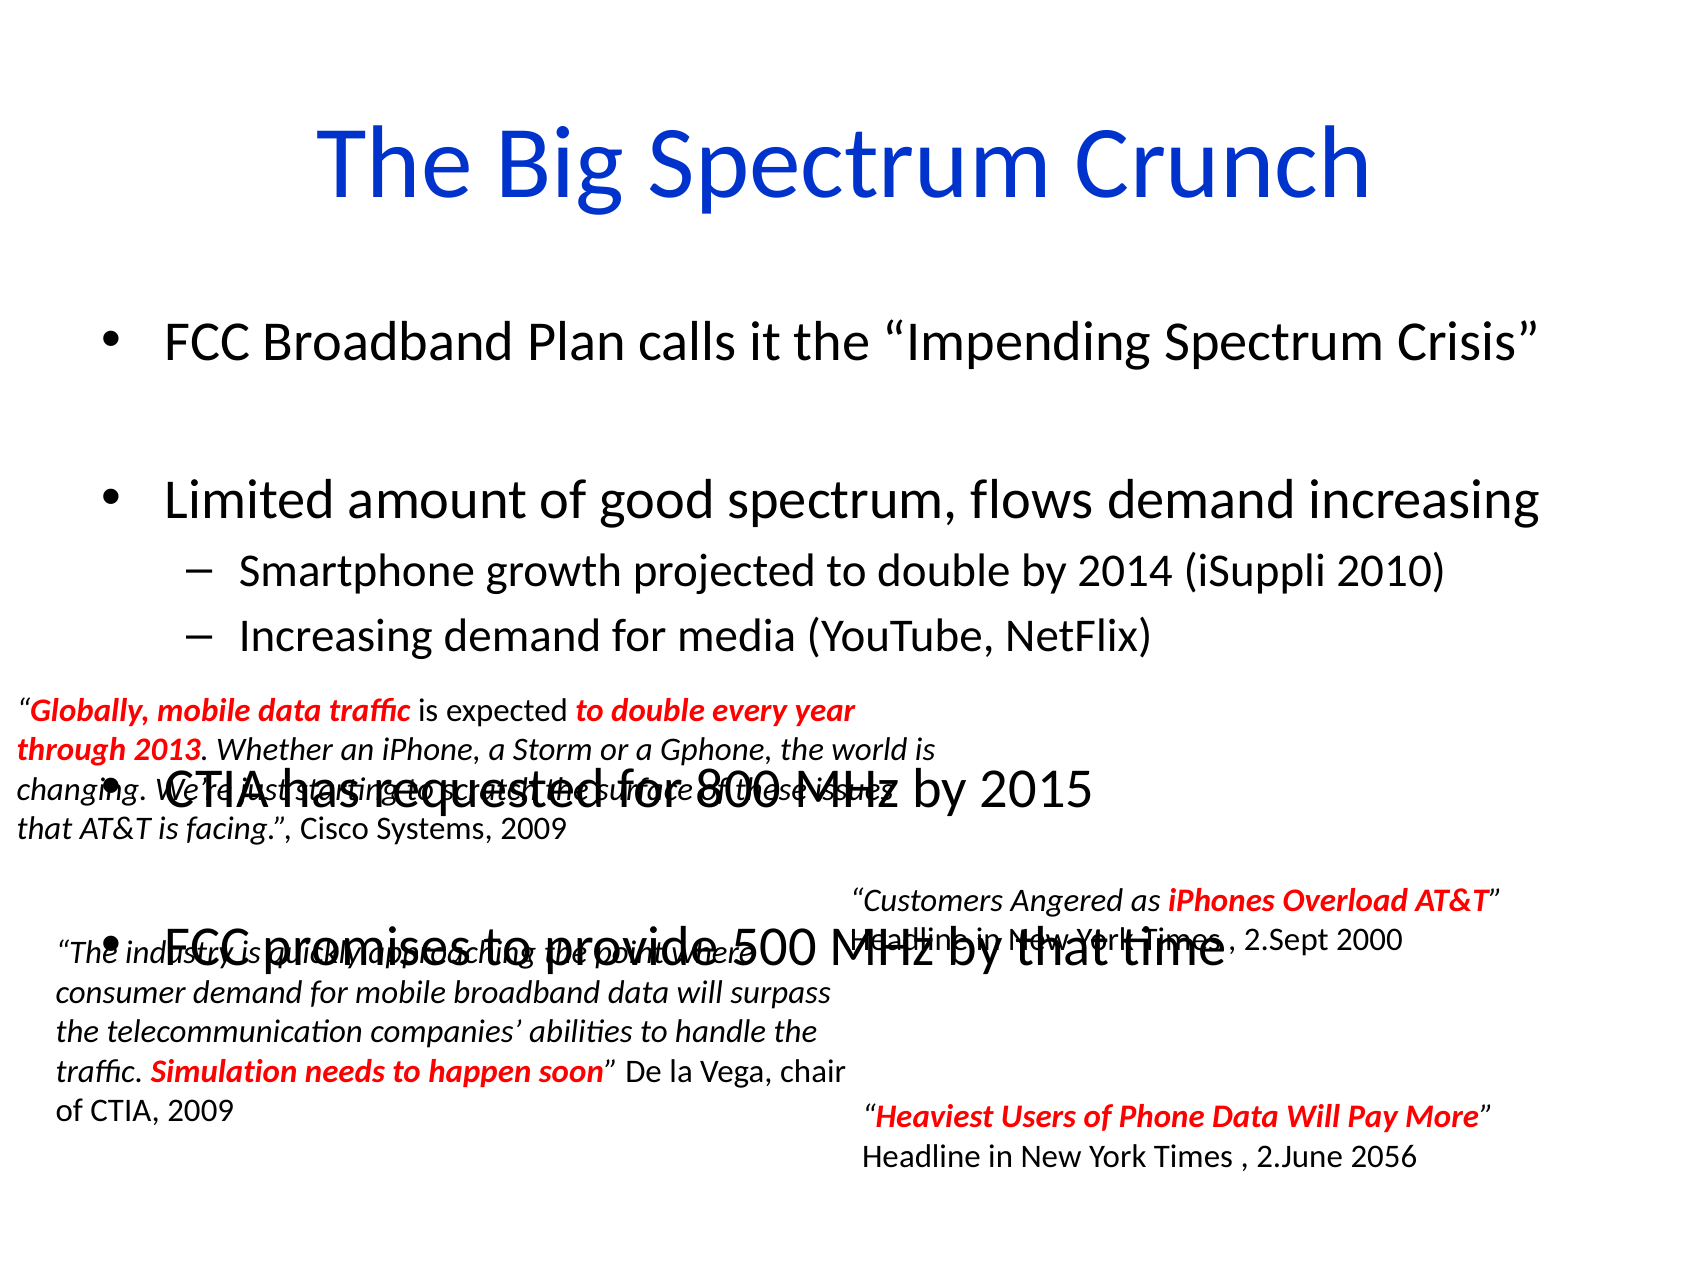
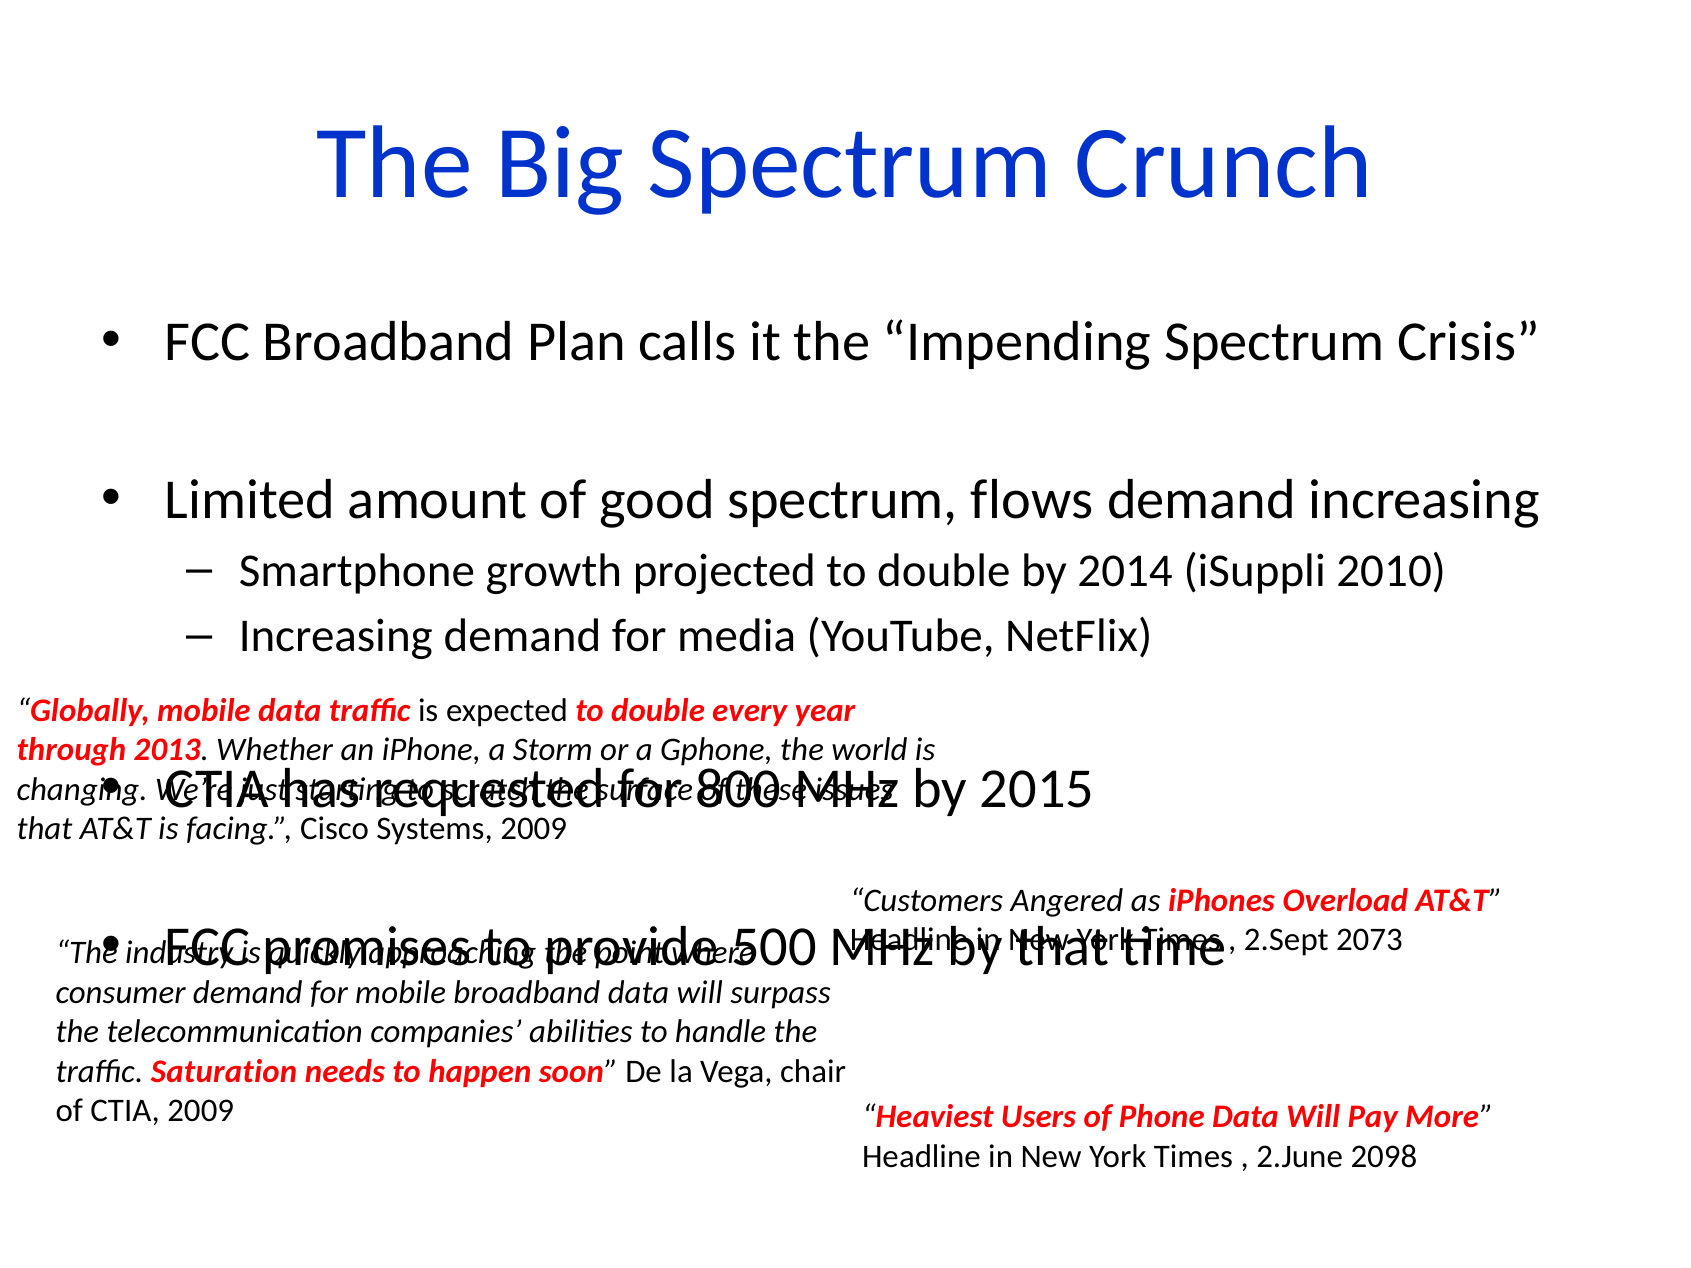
2000: 2000 -> 2073
Simulation: Simulation -> Saturation
2056: 2056 -> 2098
